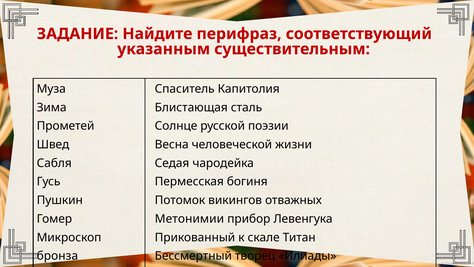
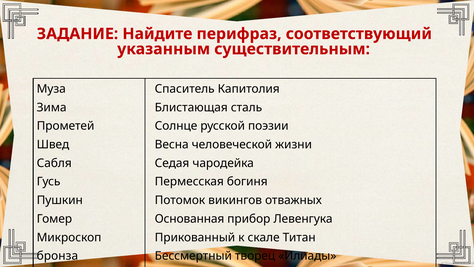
Метонимии: Метонимии -> Основанная
